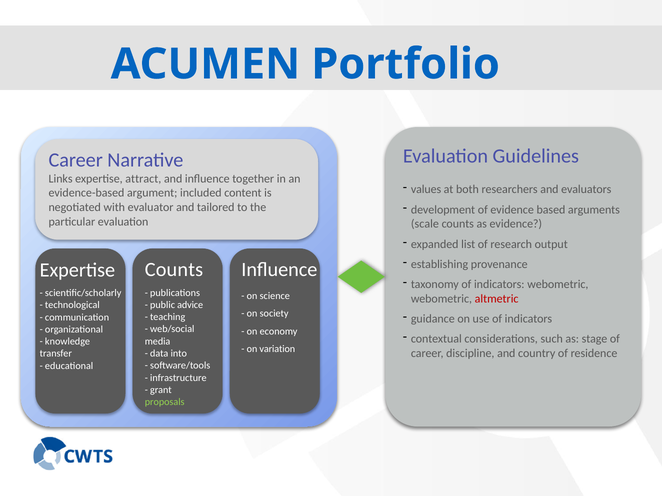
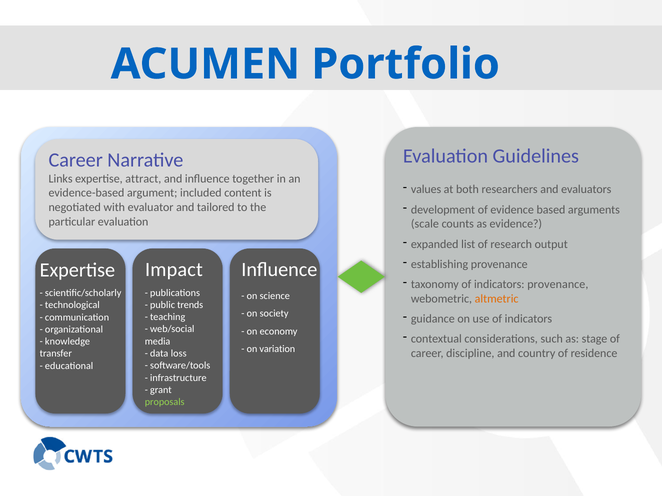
Counts at (174, 270): Counts -> Impact
indicators webometric: webometric -> provenance
altmetric colour: red -> orange
advice: advice -> trends
into: into -> loss
